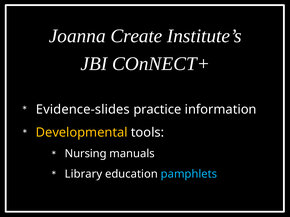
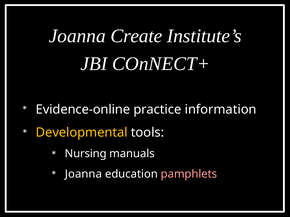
Evidence-slides: Evidence-slides -> Evidence-online
Library at (83, 174): Library -> Joanna
pamphlets colour: light blue -> pink
